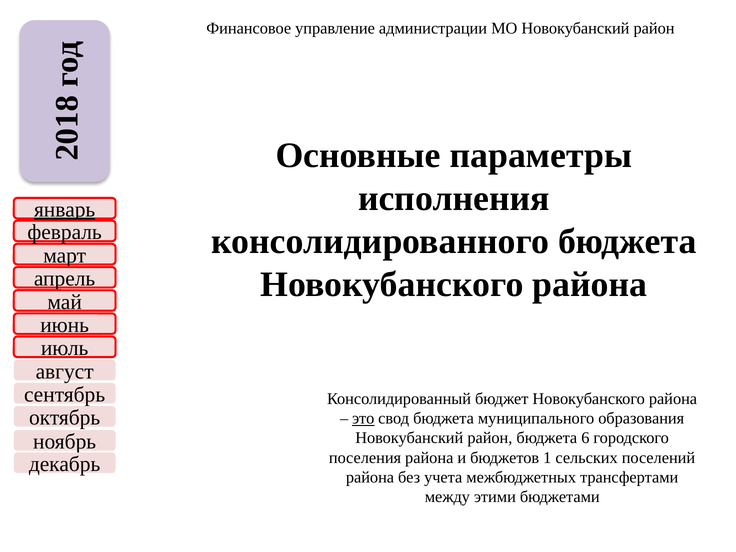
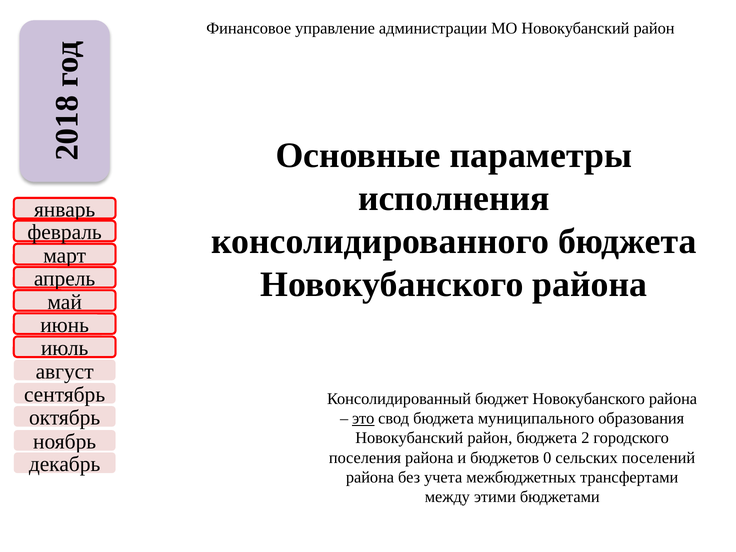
январь underline: present -> none
бюджета 6: 6 -> 2
бюджетов 1: 1 -> 0
